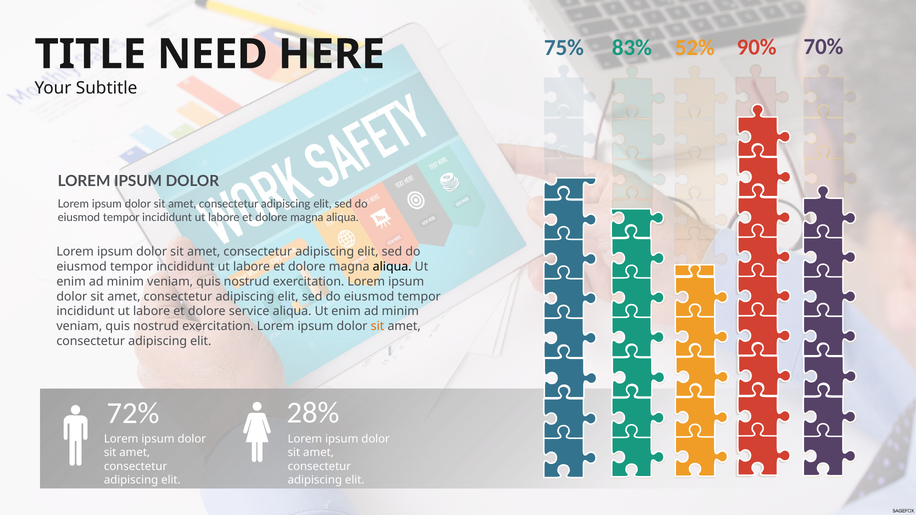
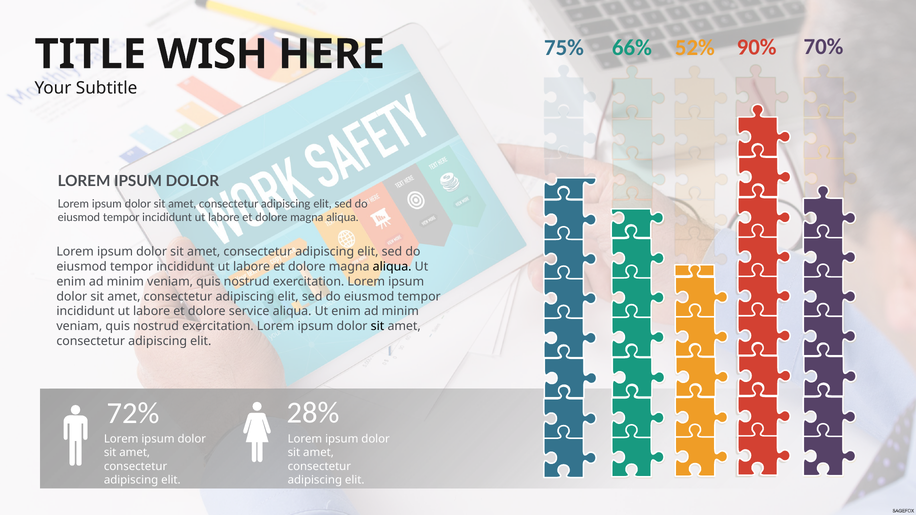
83%: 83% -> 66%
NEED: NEED -> WISH
sit at (377, 326) colour: orange -> black
